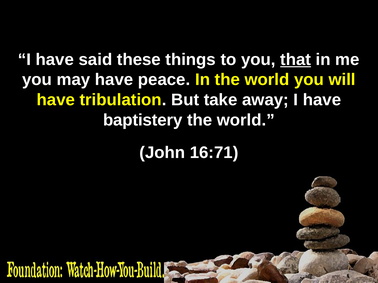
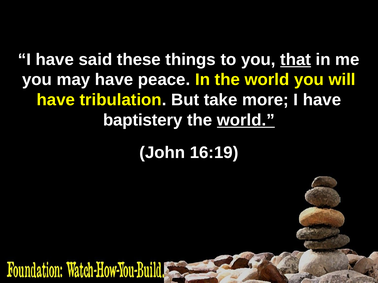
away: away -> more
world at (246, 120) underline: none -> present
16:71: 16:71 -> 16:19
